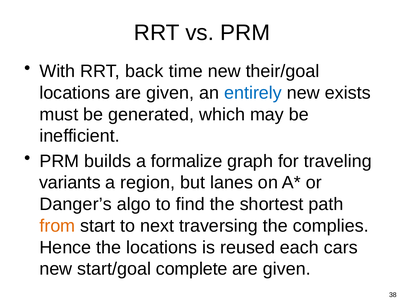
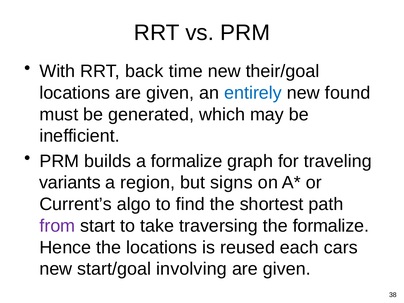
exists: exists -> found
lanes: lanes -> signs
Danger’s: Danger’s -> Current’s
from colour: orange -> purple
next: next -> take
the complies: complies -> formalize
complete: complete -> involving
